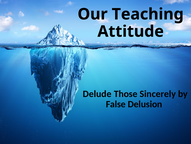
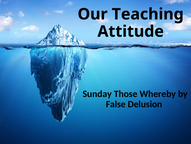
Delude: Delude -> Sunday
Sincerely: Sincerely -> Whereby
